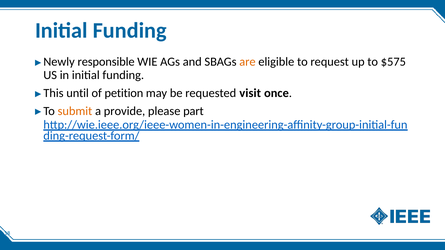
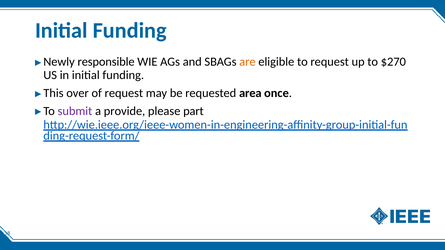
$575: $575 -> $270
until: until -> over
of petition: petition -> request
visit: visit -> area
submit colour: orange -> purple
